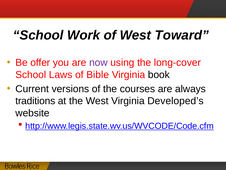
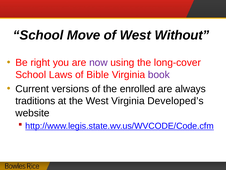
Work: Work -> Move
Toward: Toward -> Without
offer: offer -> right
book colour: black -> purple
courses: courses -> enrolled
